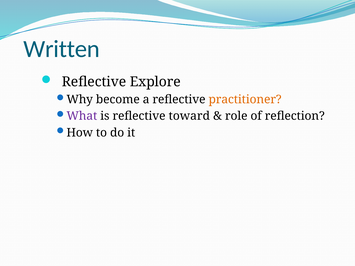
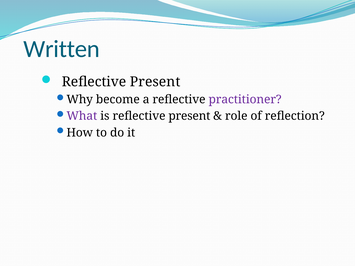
Explore at (155, 82): Explore -> Present
practitioner colour: orange -> purple
is reflective toward: toward -> present
